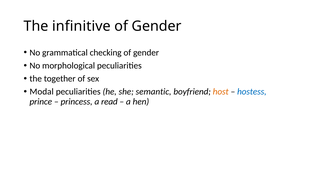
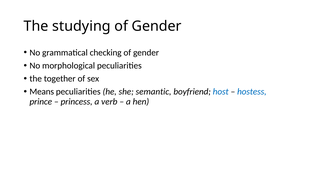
infinitive: infinitive -> studying
Modal: Modal -> Means
host colour: orange -> blue
read: read -> verb
